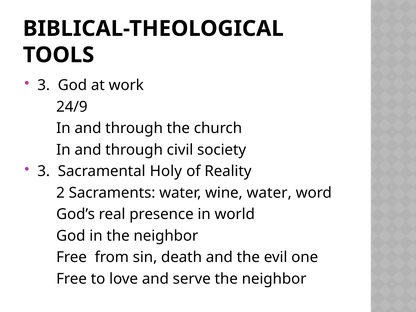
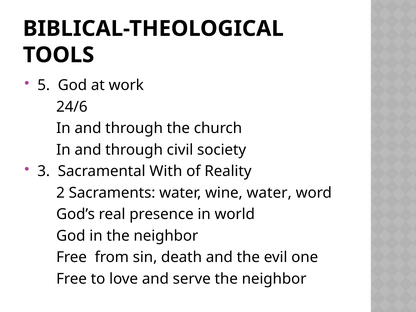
3 at (44, 85): 3 -> 5
24/9: 24/9 -> 24/6
Holy: Holy -> With
